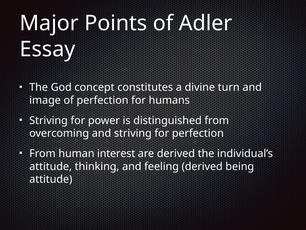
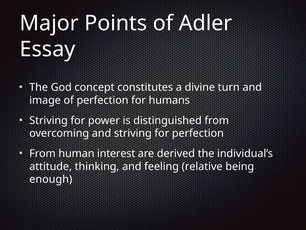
feeling derived: derived -> relative
attitude at (51, 179): attitude -> enough
